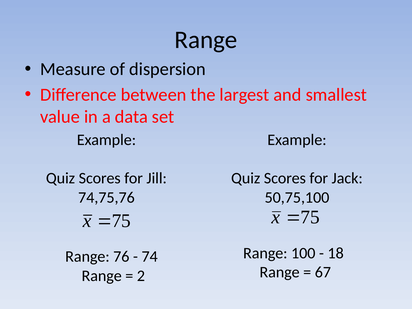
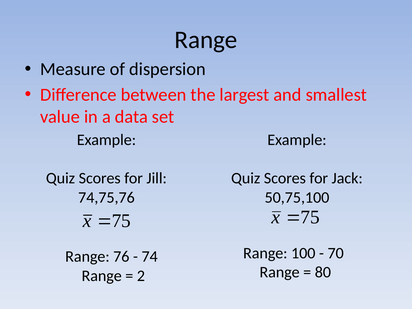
18: 18 -> 70
67: 67 -> 80
